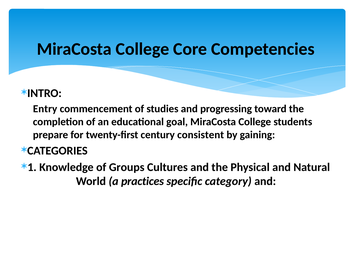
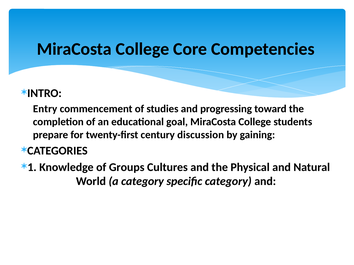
consistent: consistent -> discussion
a practices: practices -> category
